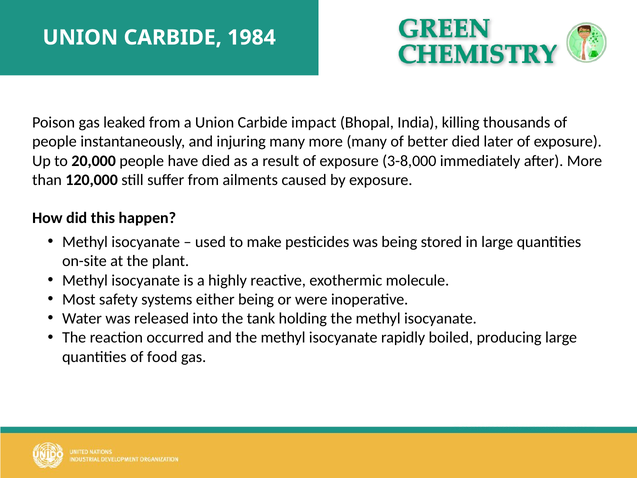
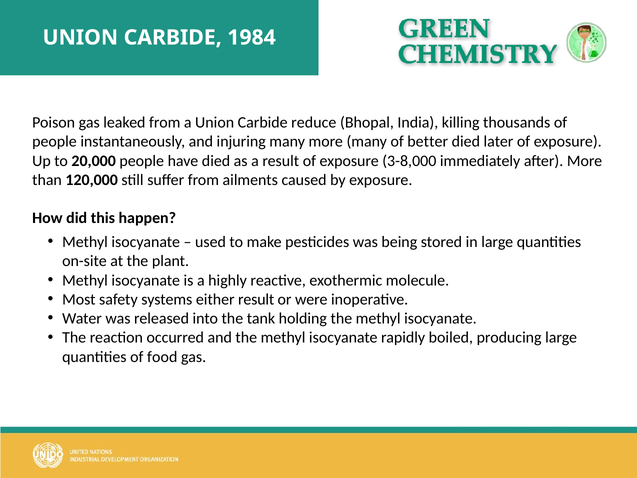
impact: impact -> reduce
either being: being -> result
